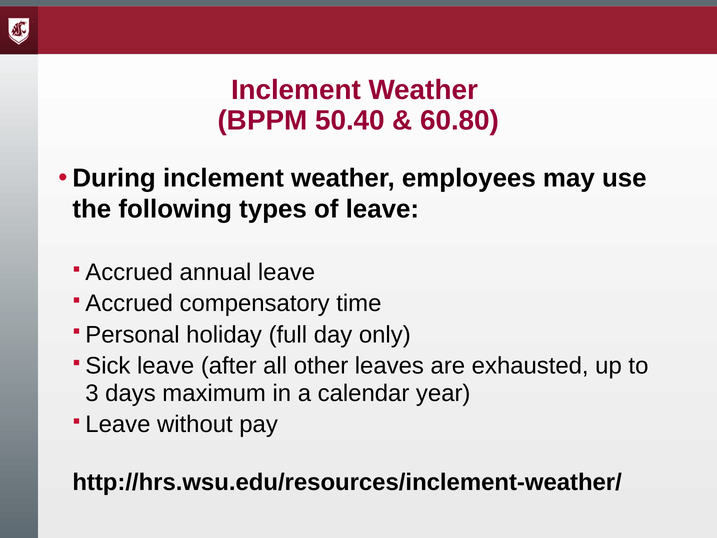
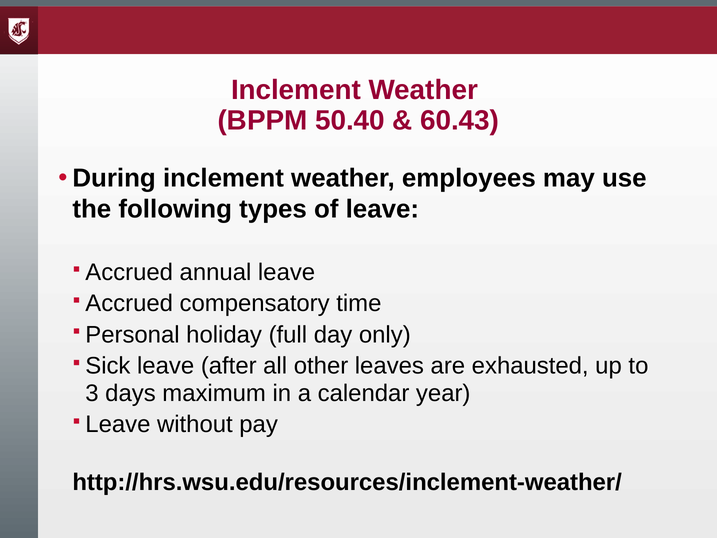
60.80: 60.80 -> 60.43
